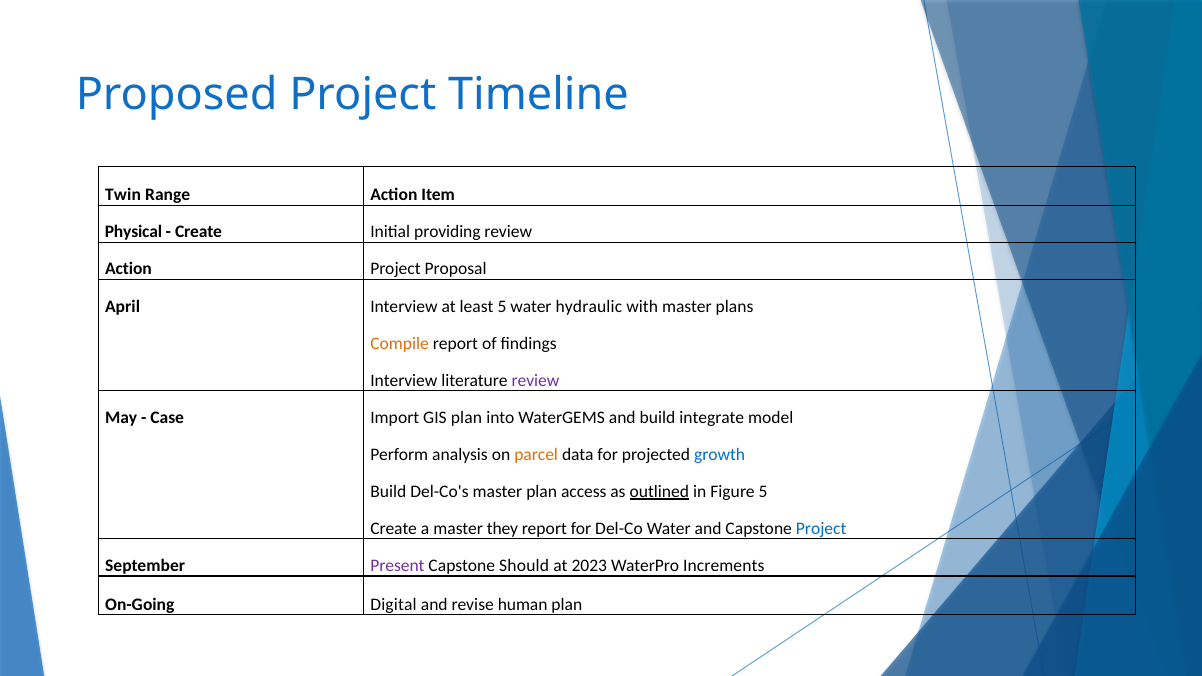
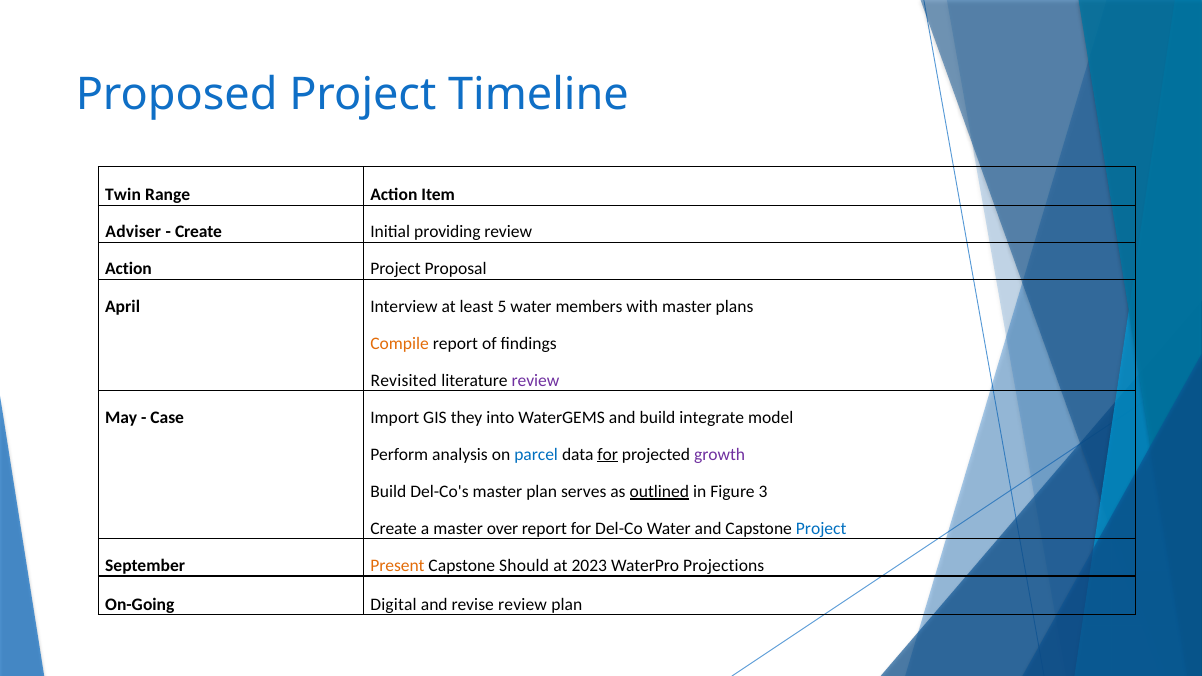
Physical: Physical -> Adviser
hydraulic: hydraulic -> members
Interview at (404, 380): Interview -> Revisited
GIS plan: plan -> they
parcel colour: orange -> blue
for at (608, 455) underline: none -> present
growth colour: blue -> purple
access: access -> serves
Figure 5: 5 -> 3
they: they -> over
Present colour: purple -> orange
Increments: Increments -> Projections
revise human: human -> review
